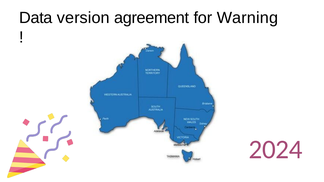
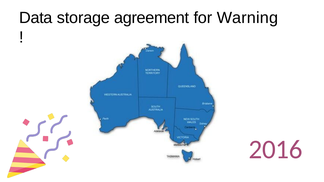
version: version -> storage
2024: 2024 -> 2016
